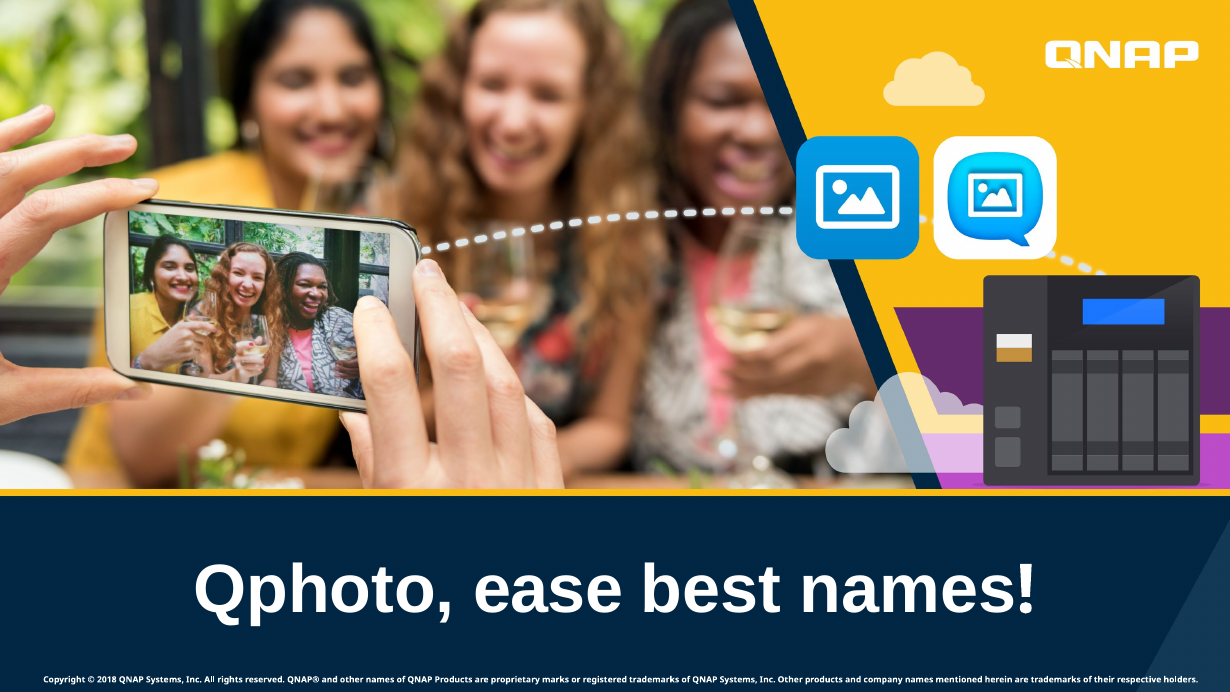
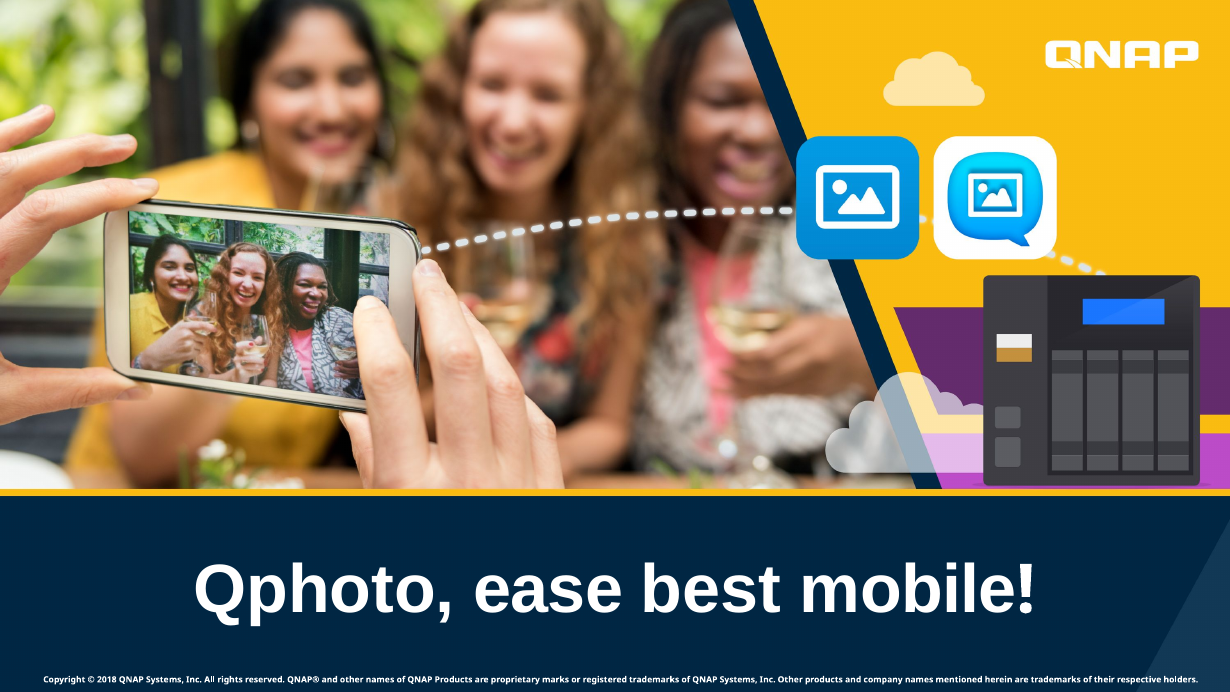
best names: names -> mobile
